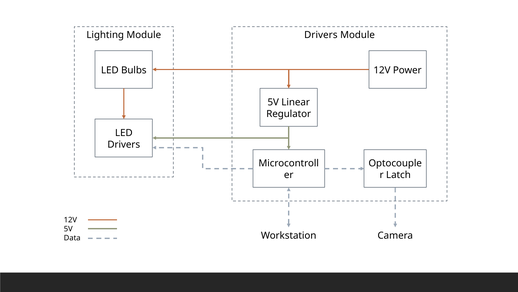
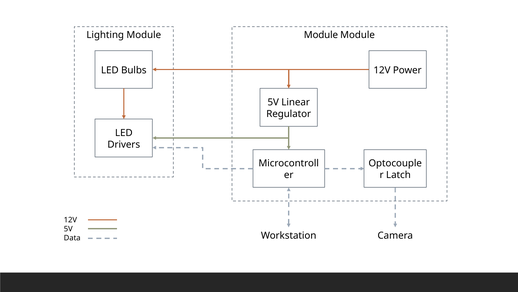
Drivers at (321, 35): Drivers -> Module
